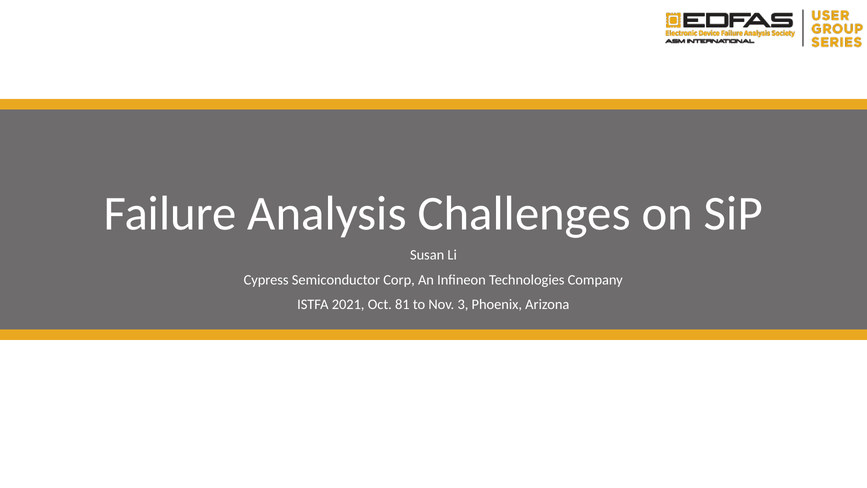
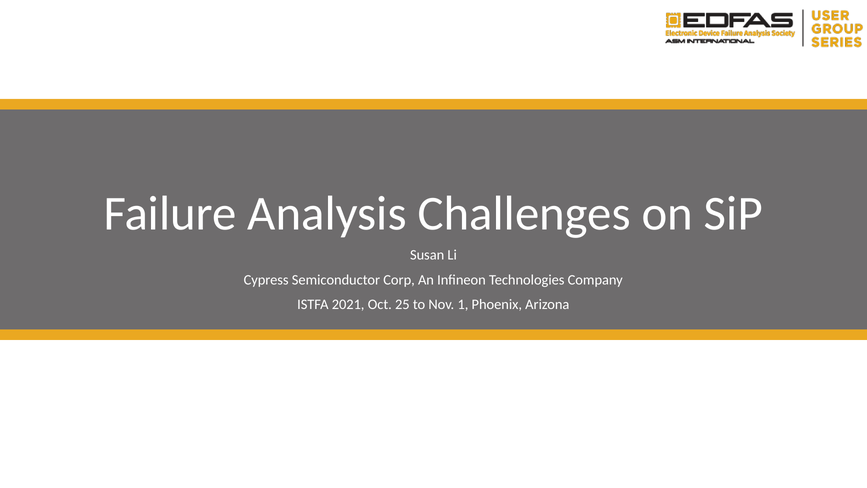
81: 81 -> 25
3: 3 -> 1
